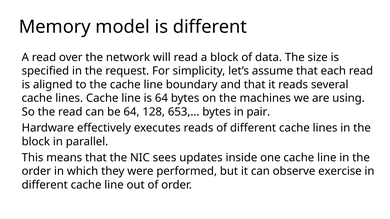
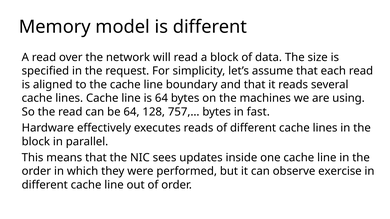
653,…: 653,… -> 757,…
pair: pair -> fast
